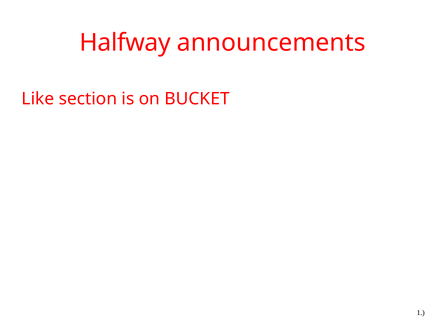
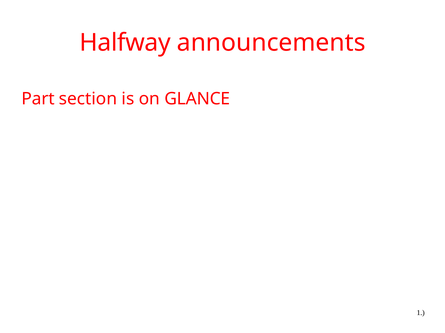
Like: Like -> Part
BUCKET: BUCKET -> GLANCE
